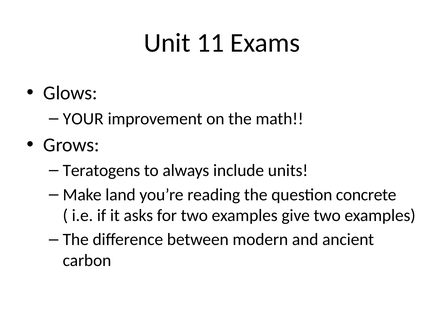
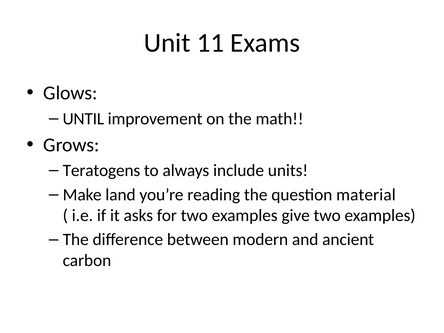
YOUR: YOUR -> UNTIL
concrete: concrete -> material
